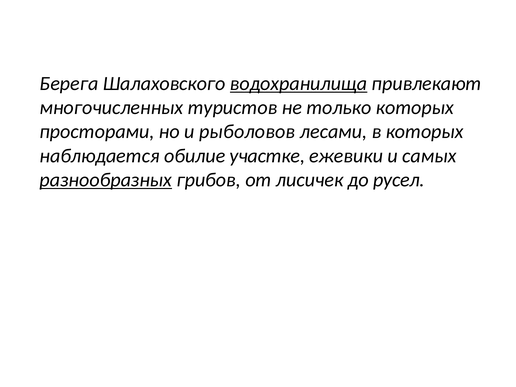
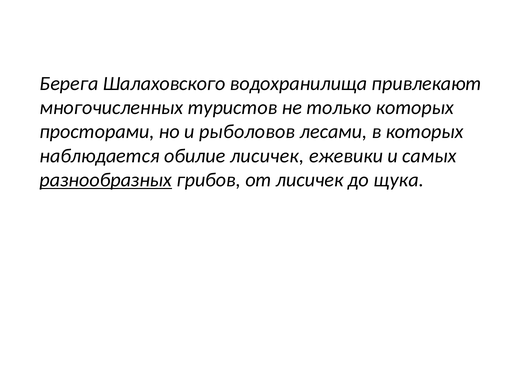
водохранилища underline: present -> none
обилие участке: участке -> лисичек
русел: русел -> щука
